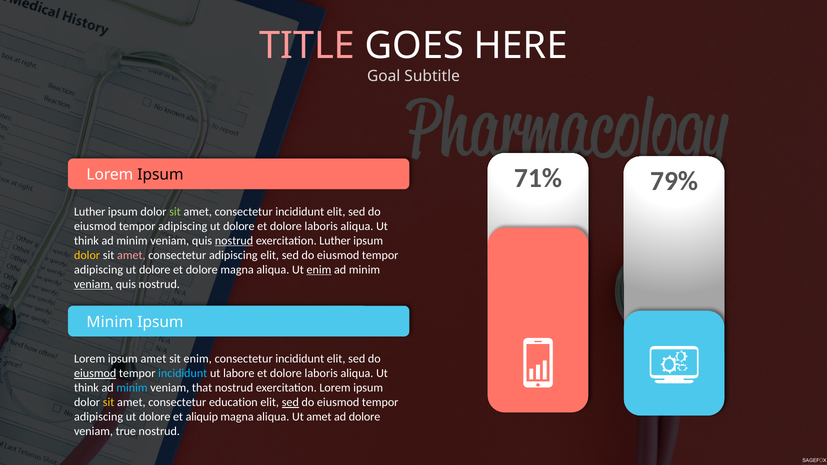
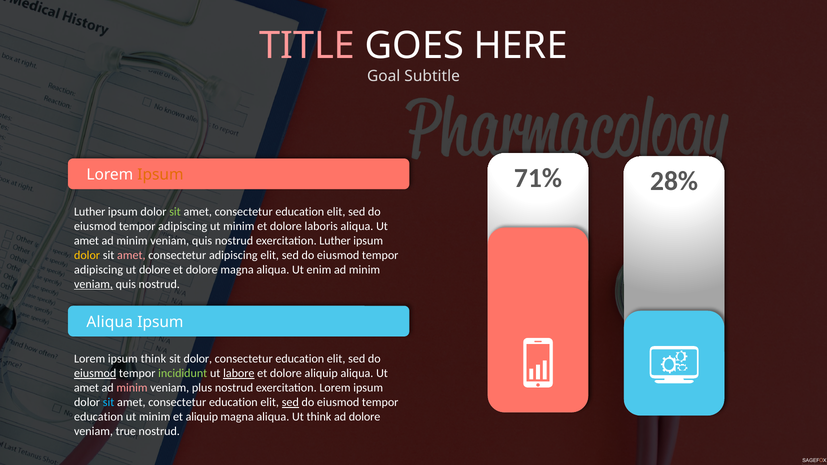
79%: 79% -> 28%
Ipsum at (160, 175) colour: black -> orange
incididunt at (300, 212): incididunt -> education
dolore at (239, 226): dolore -> minim
think at (86, 241): think -> amet
nostrud at (234, 241) underline: present -> none
enim at (319, 270) underline: present -> none
Minim at (110, 322): Minim -> Aliqua
ipsum amet: amet -> think
sit enim: enim -> dolor
incididunt at (300, 359): incididunt -> education
incididunt at (183, 374) colour: light blue -> light green
labore underline: none -> present
laboris at (321, 374): laboris -> aliquip
think at (86, 388): think -> amet
minim at (132, 388) colour: light blue -> pink
that: that -> plus
sit at (109, 402) colour: yellow -> light blue
adipiscing at (99, 417): adipiscing -> education
dolore at (155, 417): dolore -> minim
Ut amet: amet -> think
